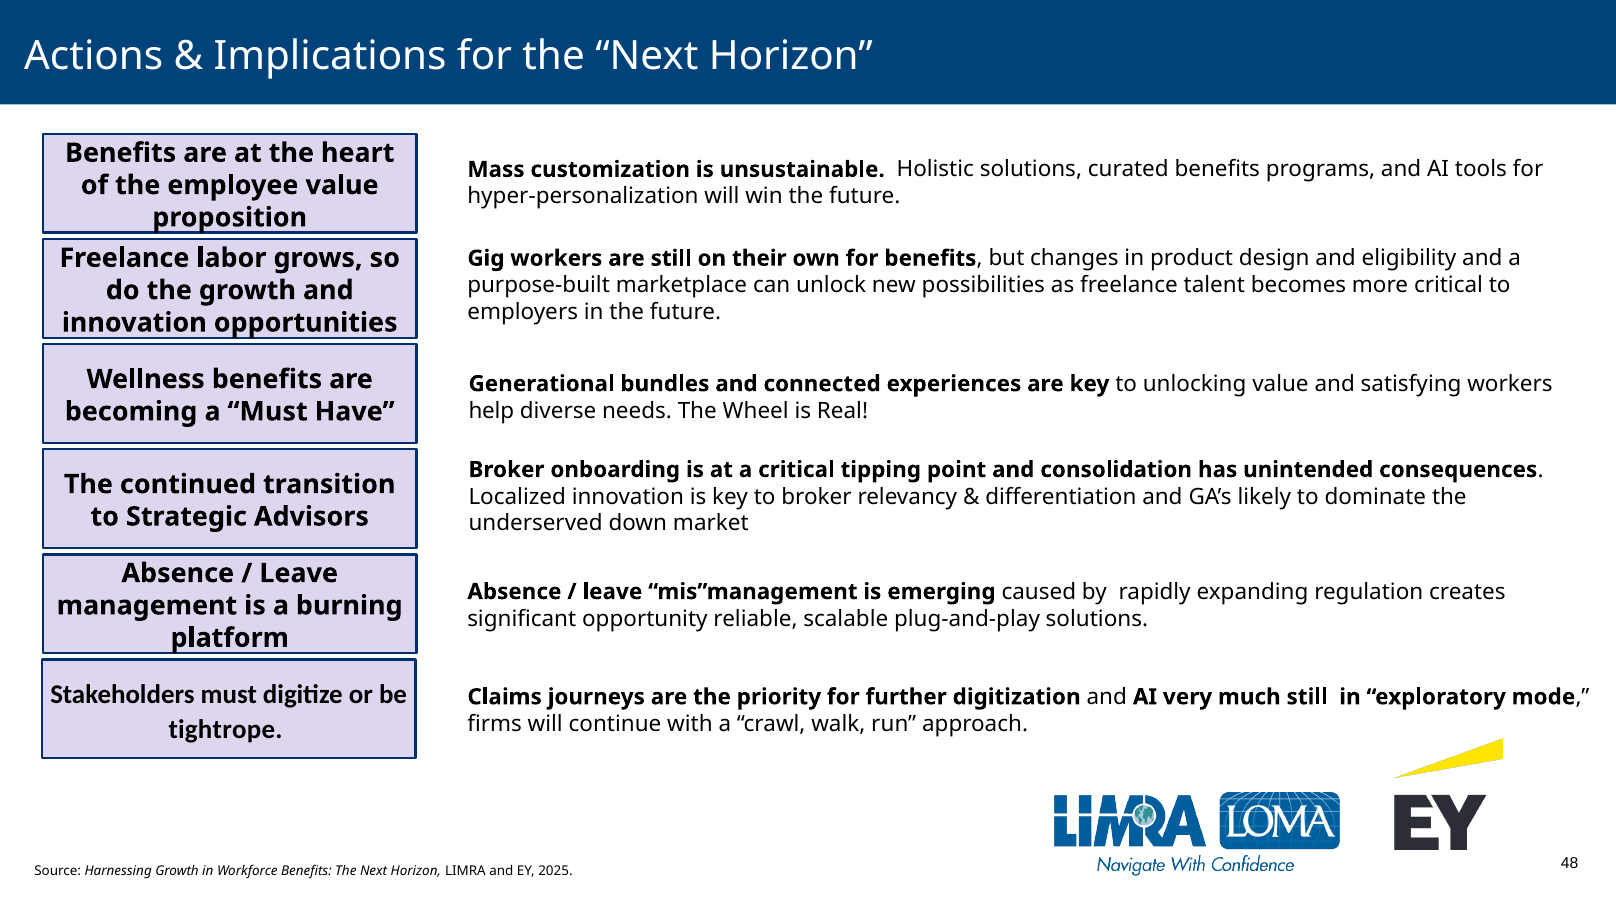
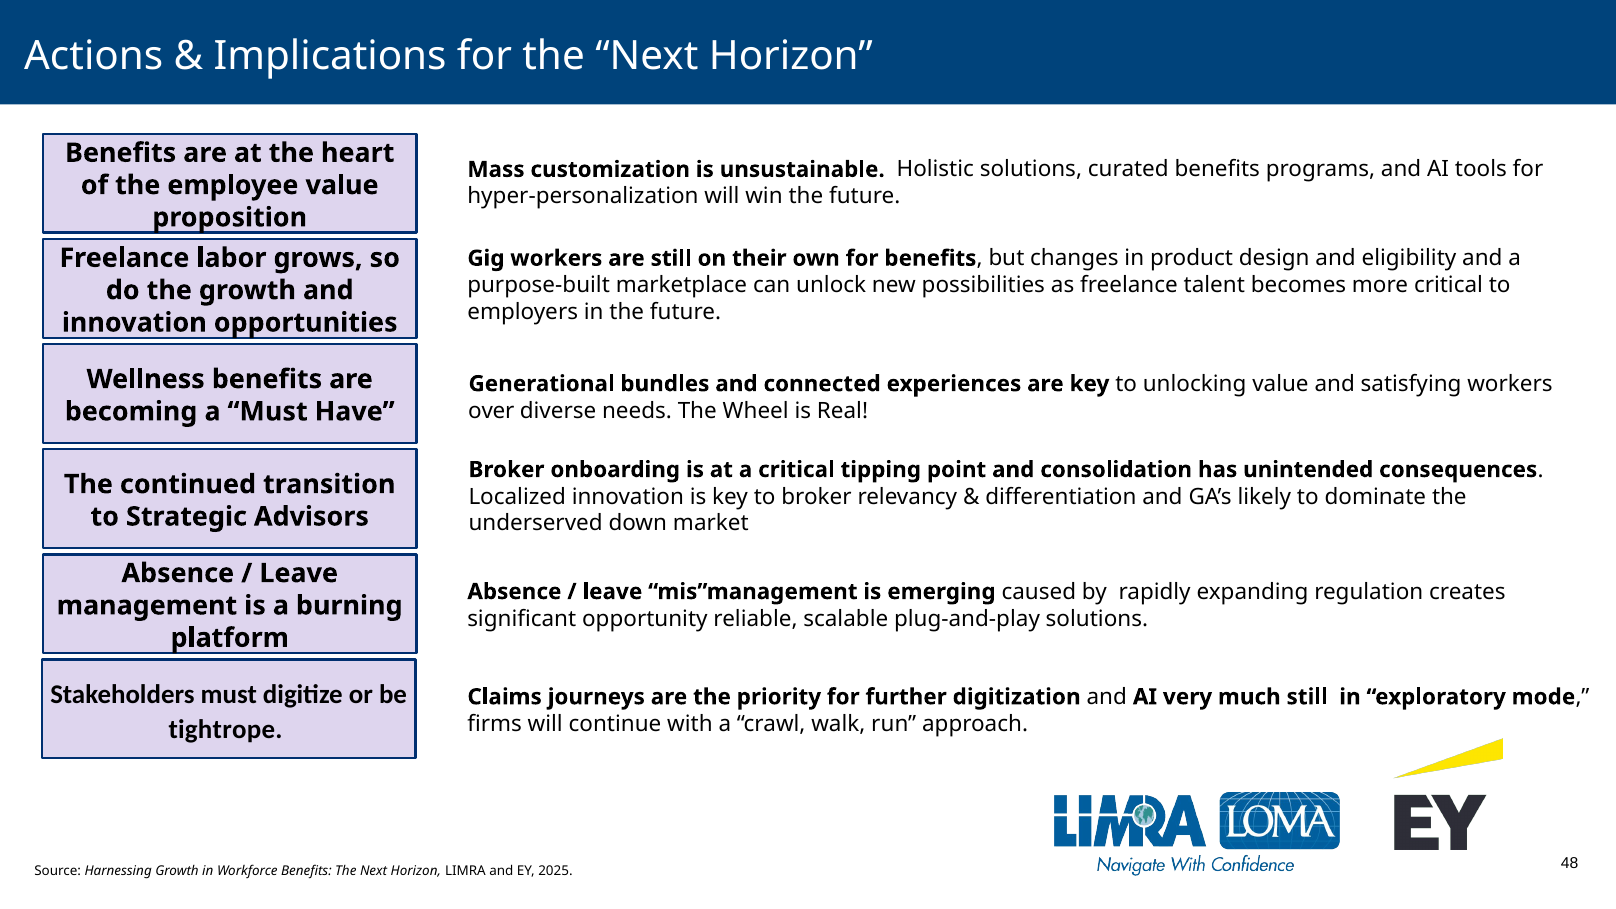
help: help -> over
